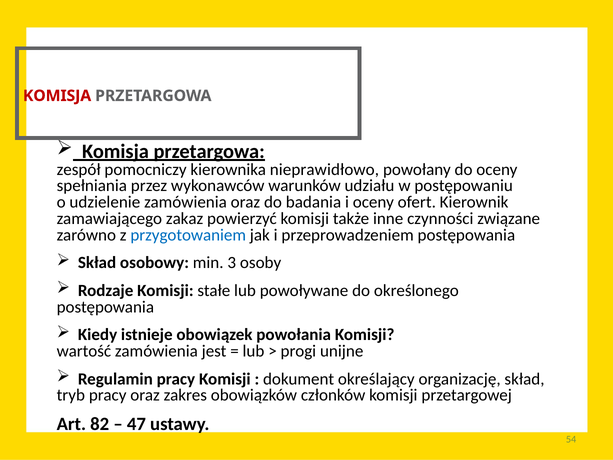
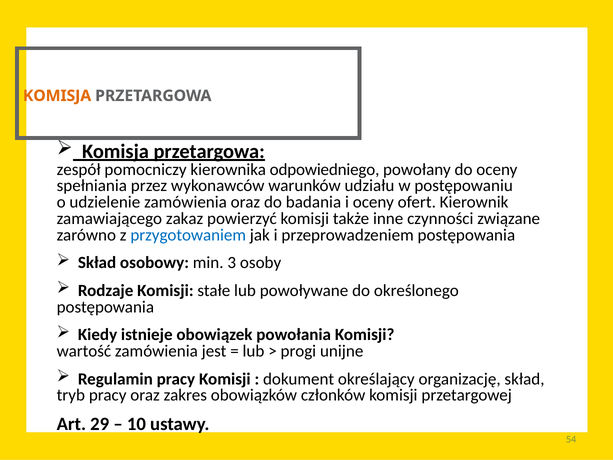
KOMISJA at (57, 96) colour: red -> orange
nieprawidłowo: nieprawidłowo -> odpowiedniego
82: 82 -> 29
47: 47 -> 10
